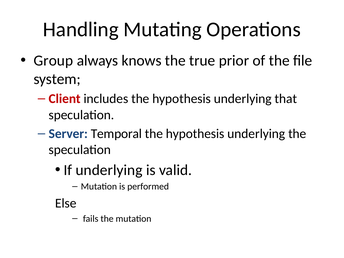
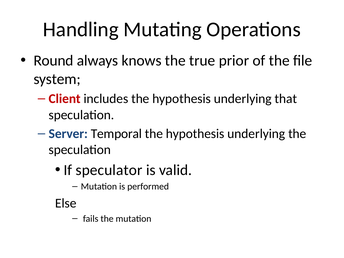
Group: Group -> Round
If underlying: underlying -> speculator
